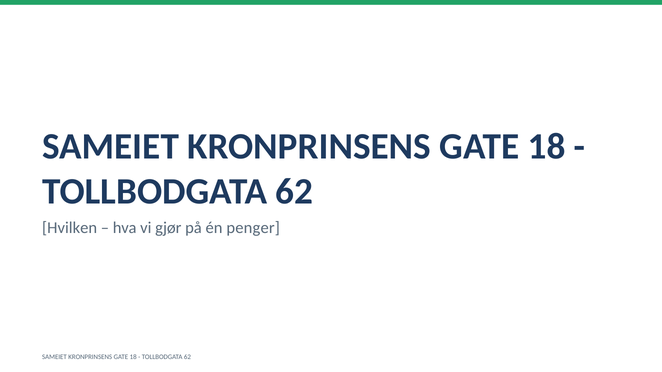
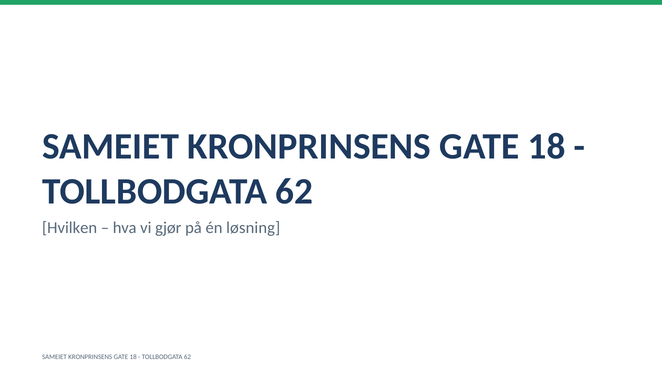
penger: penger -> løsning
